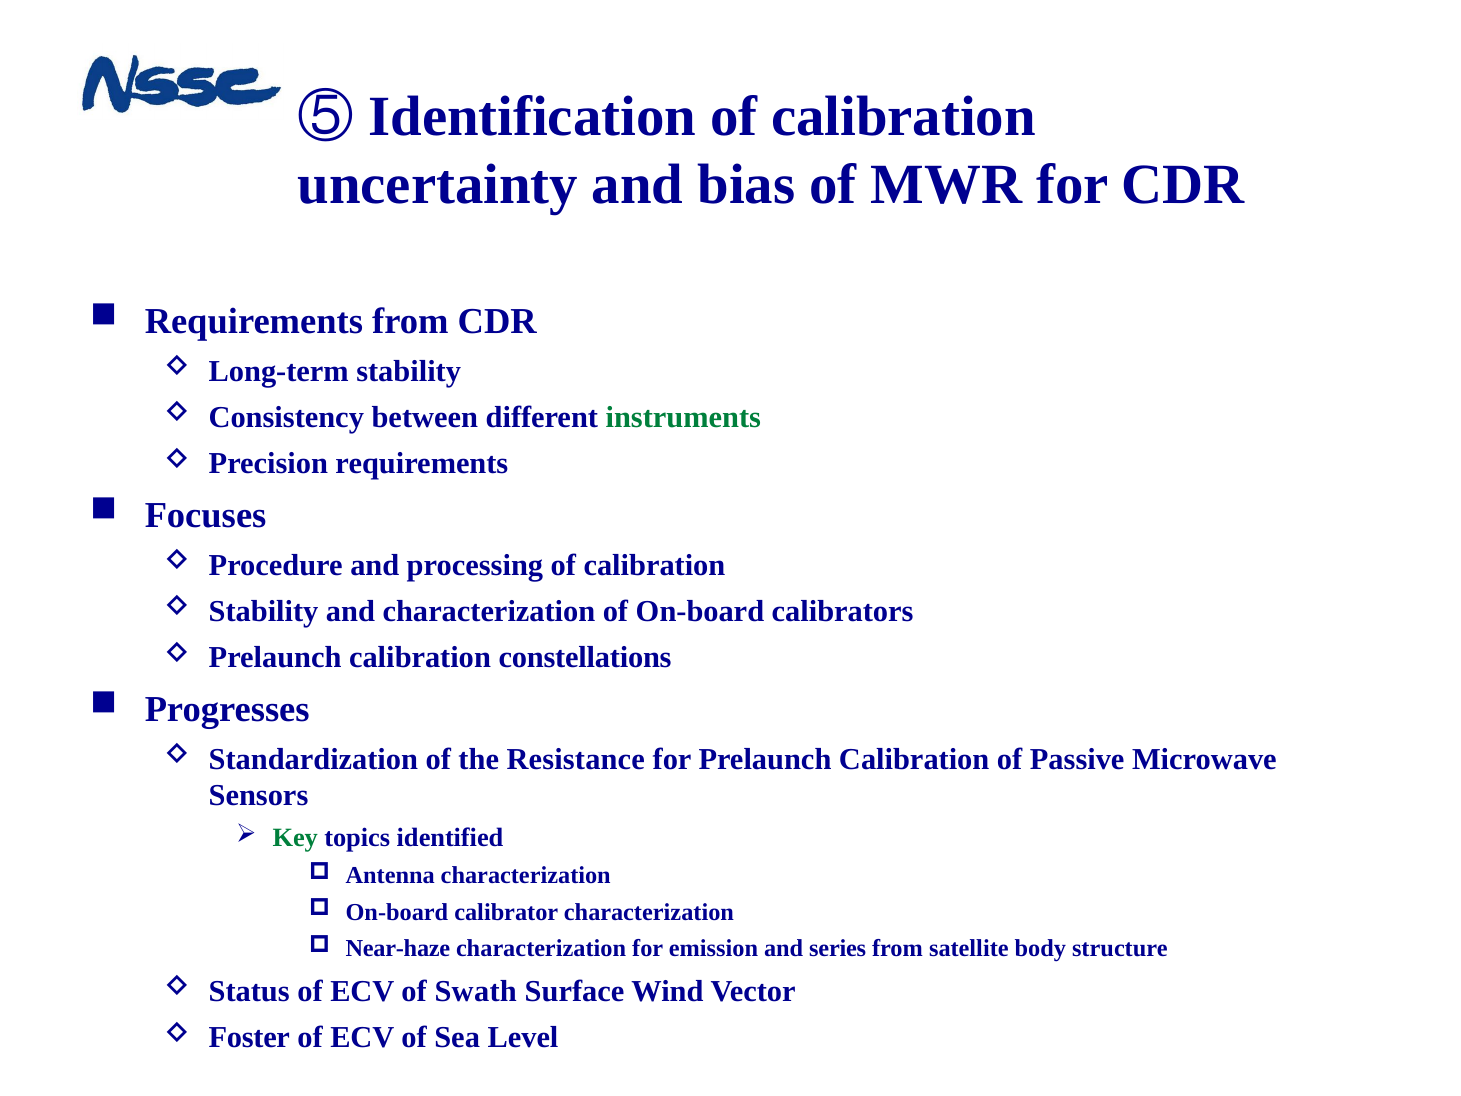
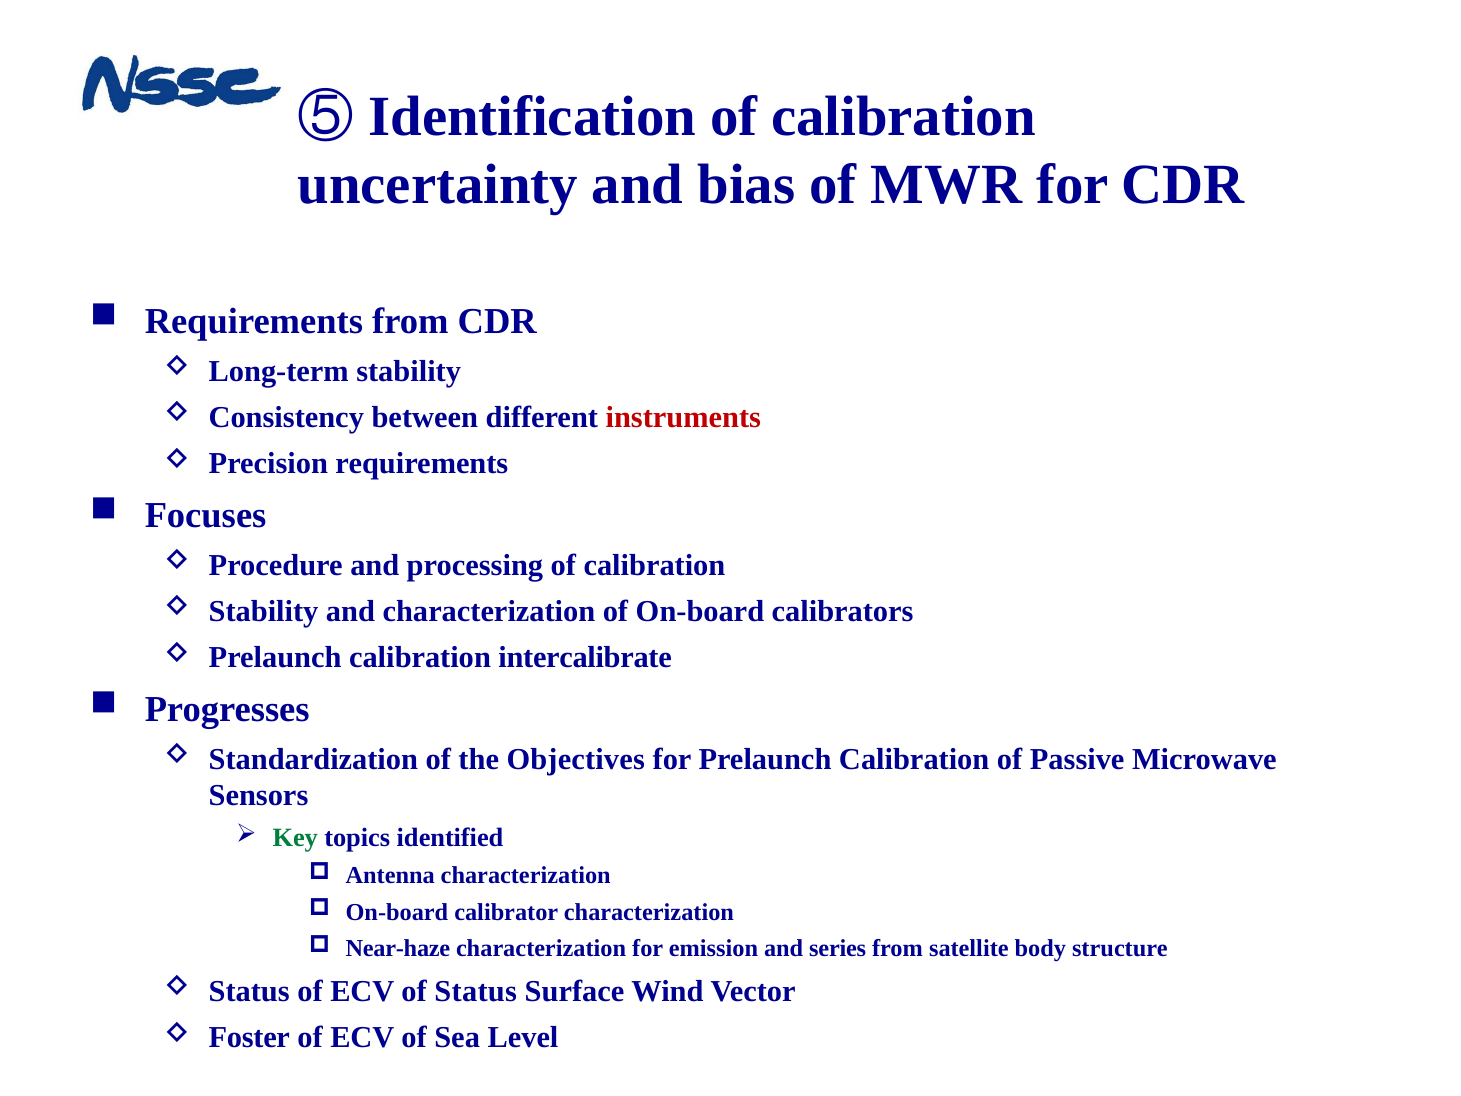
instruments colour: green -> red
constellations: constellations -> intercalibrate
Resistance: Resistance -> Objectives
of Swath: Swath -> Status
